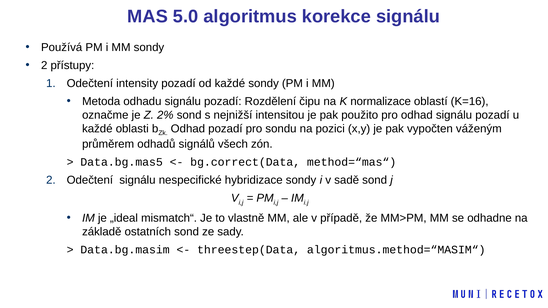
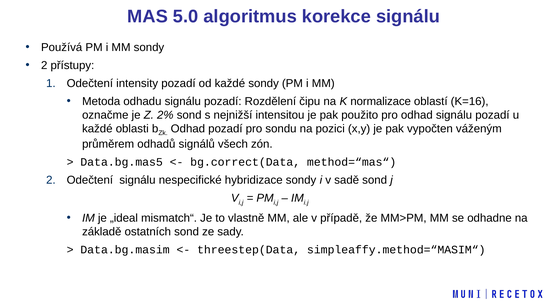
algoritmus.method=“MASIM“: algoritmus.method=“MASIM“ -> simpleaffy.method=“MASIM“
